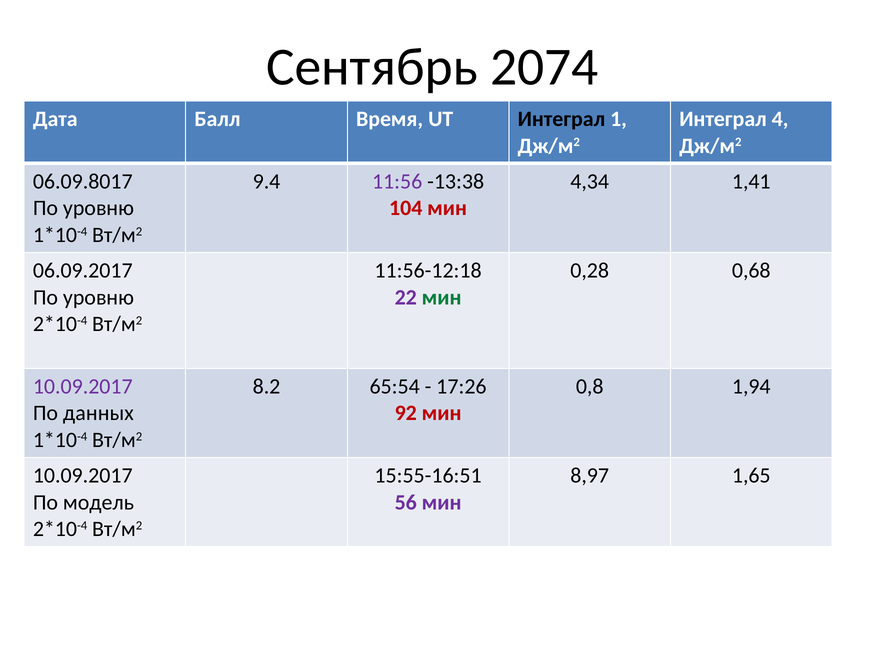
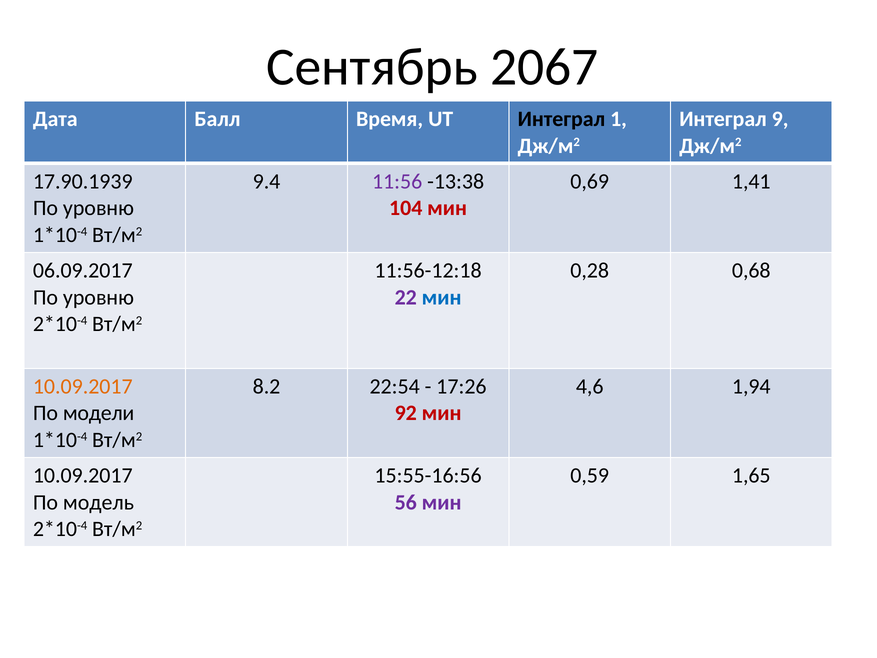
2074: 2074 -> 2067
4: 4 -> 9
06.09.8017: 06.09.8017 -> 17.90.1939
4,34: 4,34 -> 0,69
мин at (442, 297) colour: green -> blue
10.09.2017 at (83, 386) colour: purple -> orange
65:54: 65:54 -> 22:54
0,8: 0,8 -> 4,6
данных: данных -> модели
15:55-16:51: 15:55-16:51 -> 15:55-16:56
8,97: 8,97 -> 0,59
